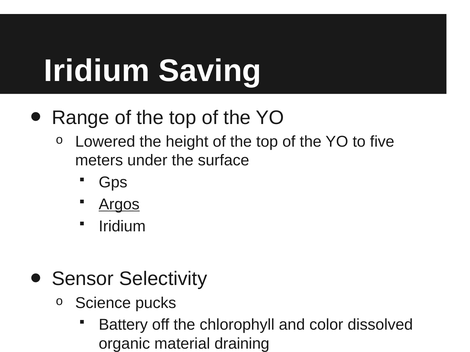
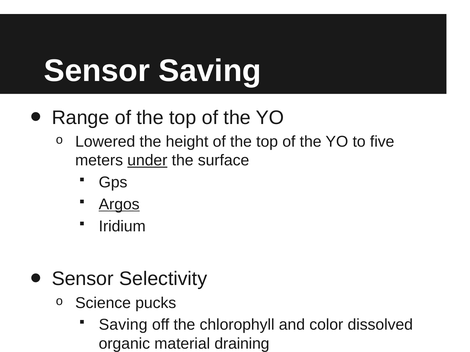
Iridium at (97, 71): Iridium -> Sensor
under underline: none -> present
Battery at (123, 325): Battery -> Saving
